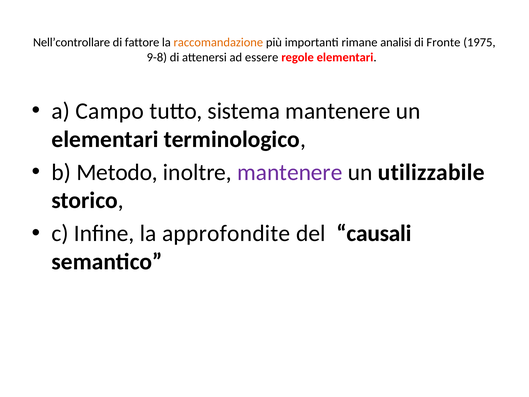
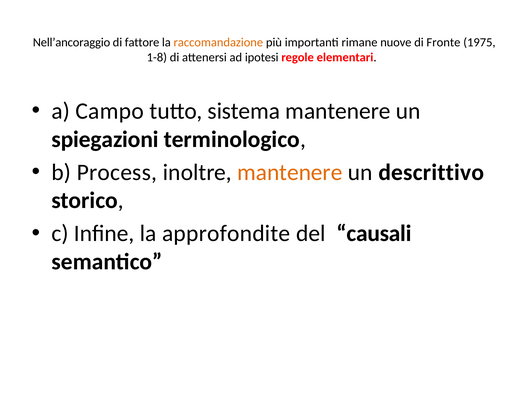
Nell’controllare: Nell’controllare -> Nell’ancoraggio
analisi: analisi -> nuove
9-8: 9-8 -> 1-8
essere: essere -> ipotesi
elementari at (105, 139): elementari -> spiegazioni
Metodo: Metodo -> Process
mantenere at (290, 172) colour: purple -> orange
utilizzabile: utilizzabile -> descrittivo
